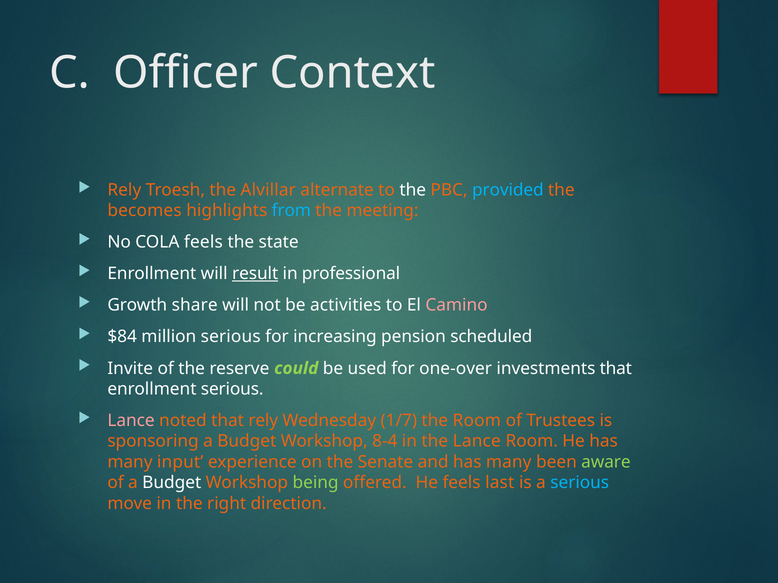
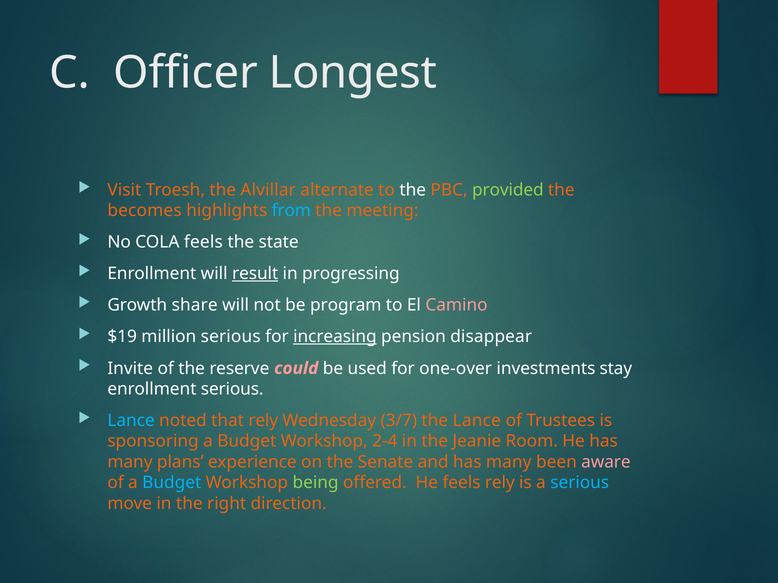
Context: Context -> Longest
Rely at (124, 190): Rely -> Visit
provided colour: light blue -> light green
professional: professional -> progressing
activities: activities -> program
$84: $84 -> $19
increasing underline: none -> present
scheduled: scheduled -> disappear
could colour: light green -> pink
investments that: that -> stay
Lance at (131, 421) colour: pink -> light blue
1/7: 1/7 -> 3/7
the Room: Room -> Lance
8-4: 8-4 -> 2-4
the Lance: Lance -> Jeanie
input: input -> plans
aware colour: light green -> pink
Budget at (172, 483) colour: white -> light blue
feels last: last -> rely
